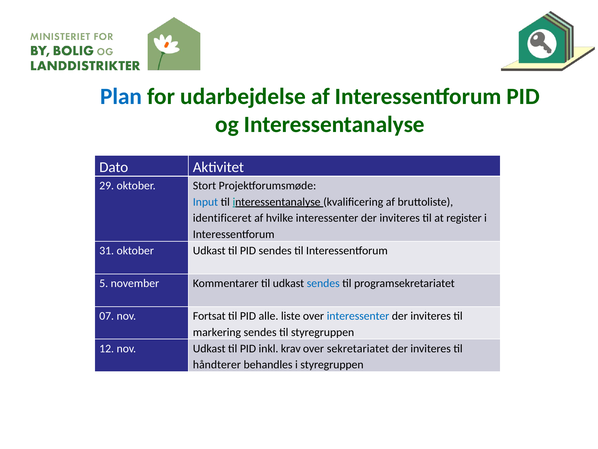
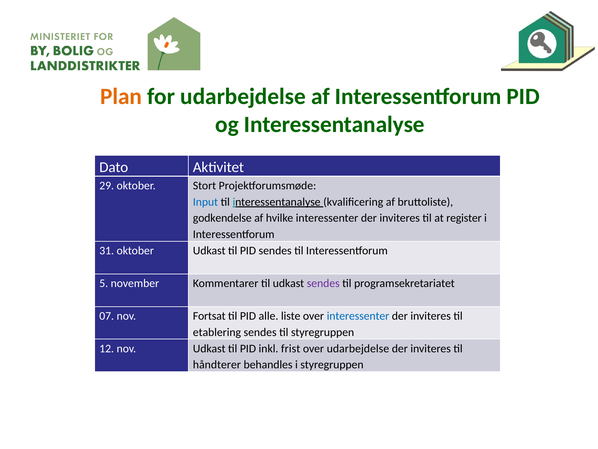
Plan colour: blue -> orange
identificeret: identificeret -> godkendelse
sendes at (323, 283) colour: blue -> purple
markering: markering -> etablering
krav: krav -> frist
over sekretariatet: sekretariatet -> udarbejdelse
